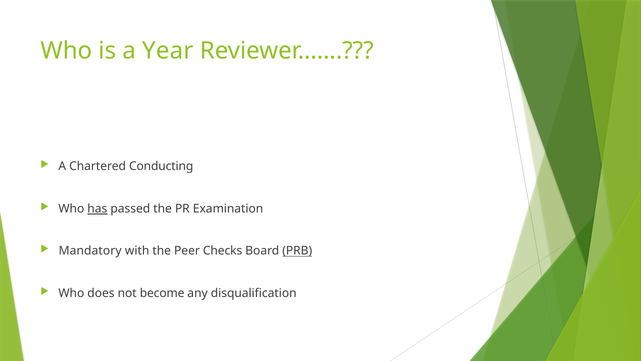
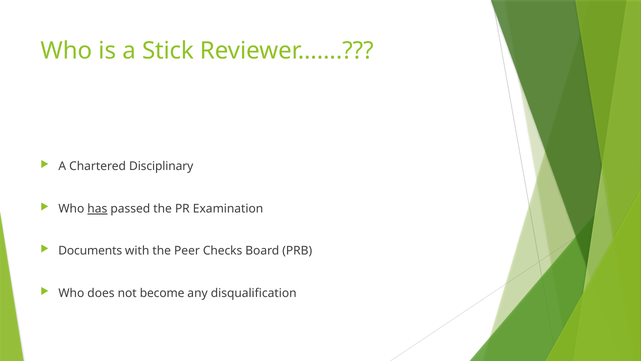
Year: Year -> Stick
Conducting: Conducting -> Disciplinary
Mandatory: Mandatory -> Documents
PRB underline: present -> none
